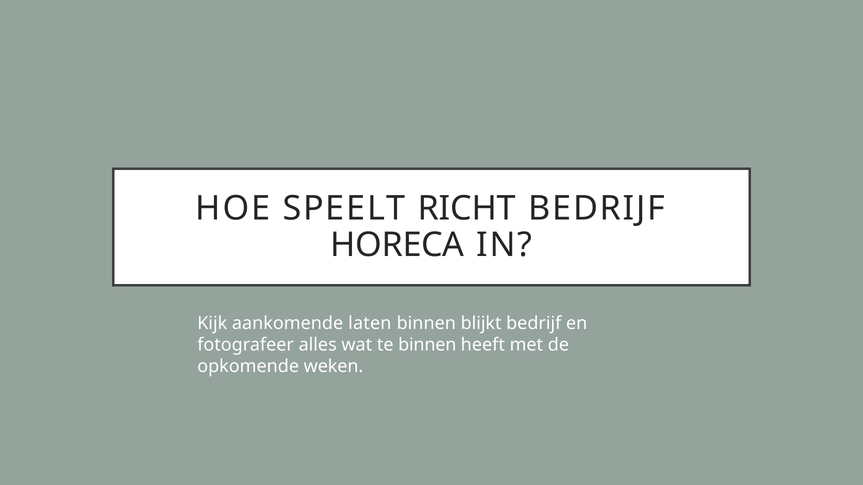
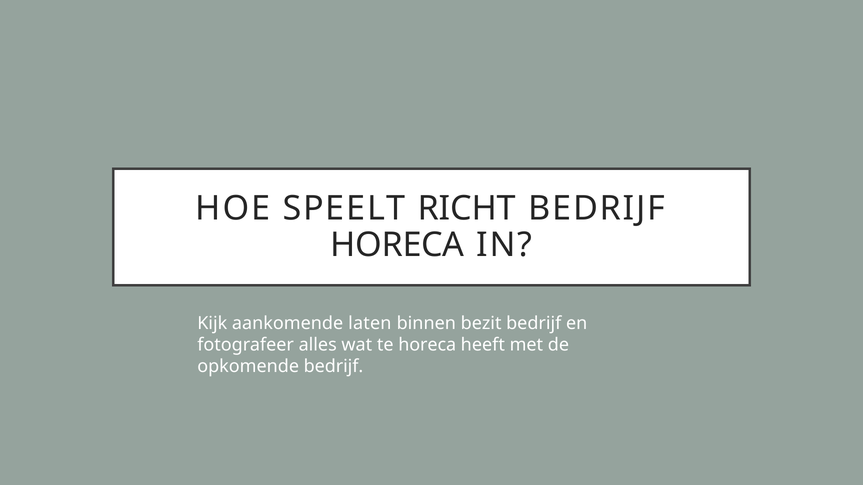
blijkt: blijkt -> bezit
te binnen: binnen -> horeca
opkomende weken: weken -> bedrijf
